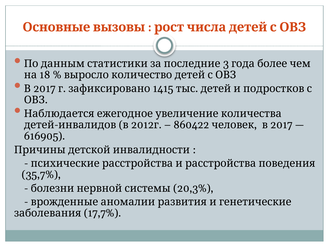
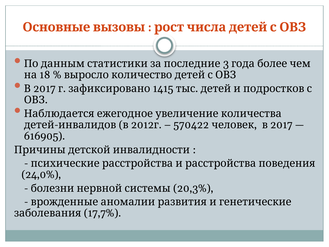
860422: 860422 -> 570422
35,7%: 35,7% -> 24,0%
